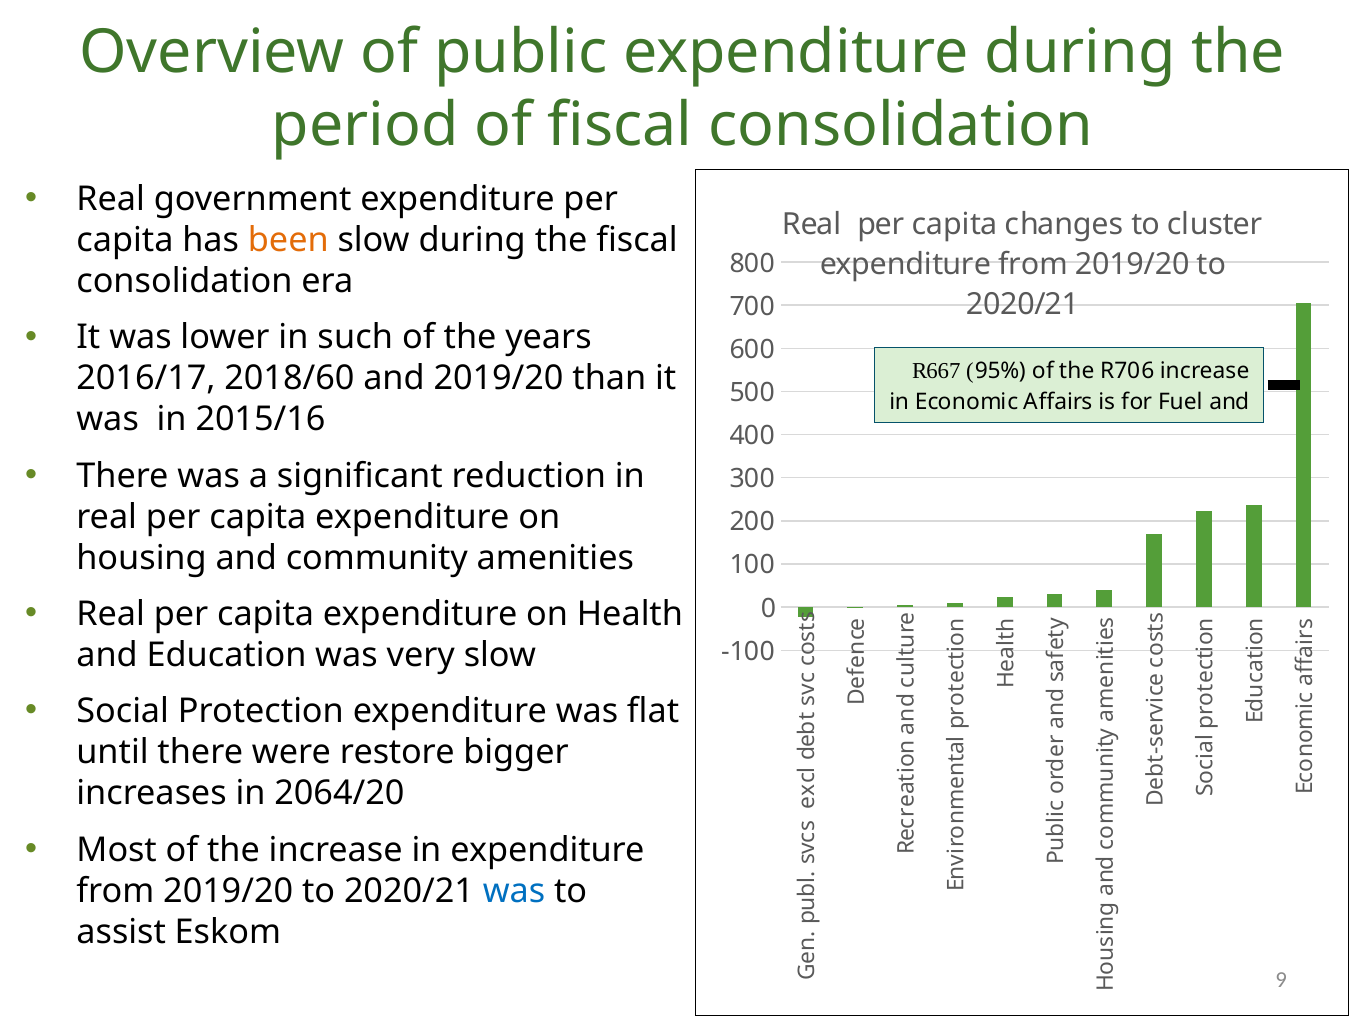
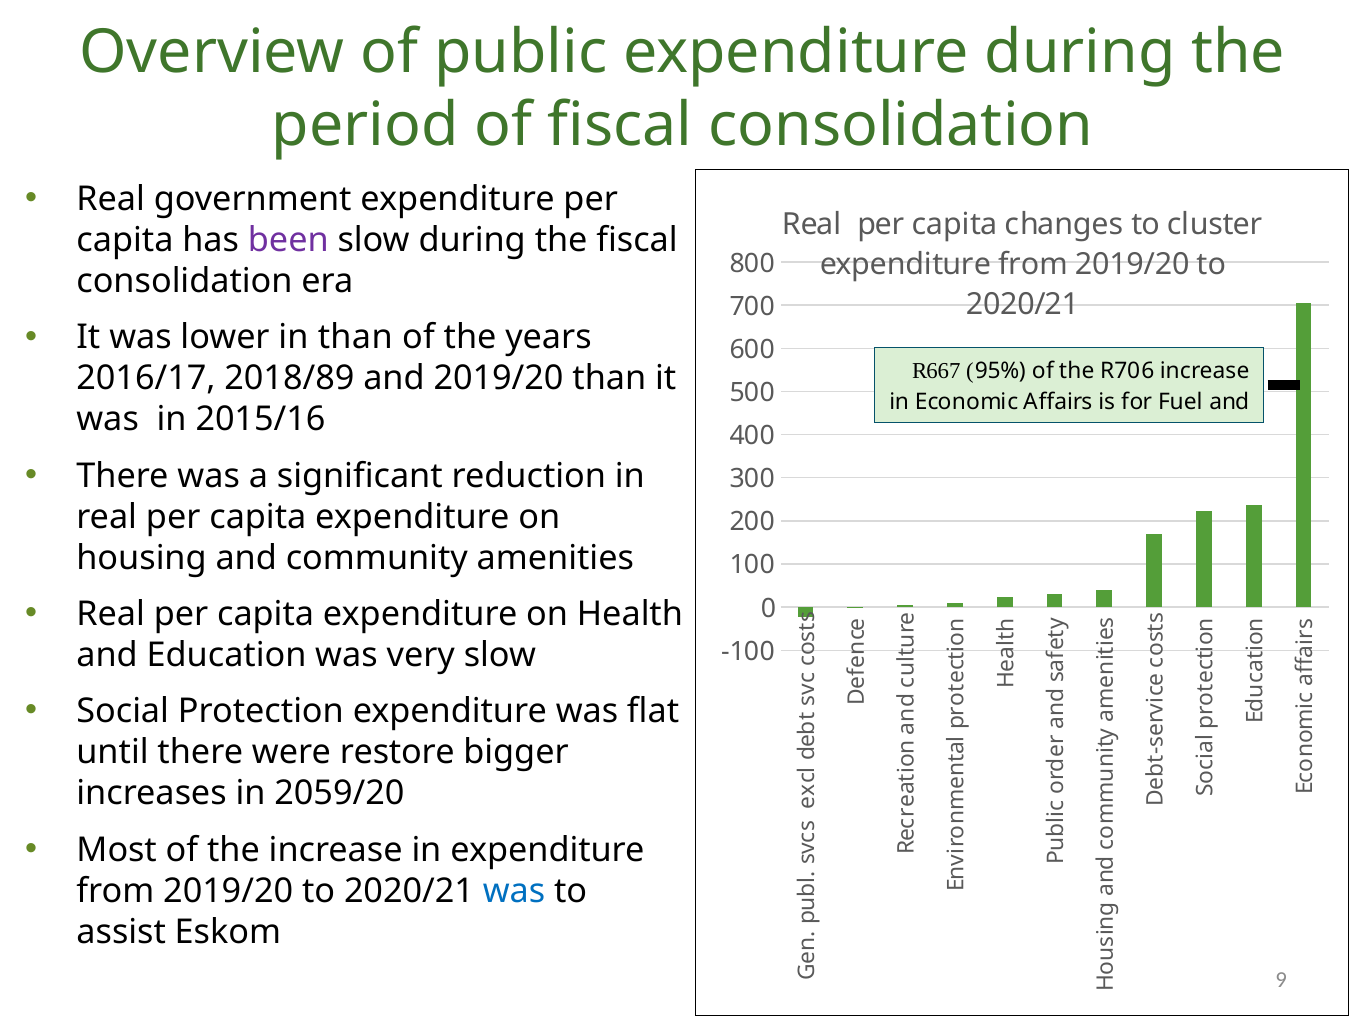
been colour: orange -> purple
in such: such -> than
2018/60: 2018/60 -> 2018/89
2064/20: 2064/20 -> 2059/20
